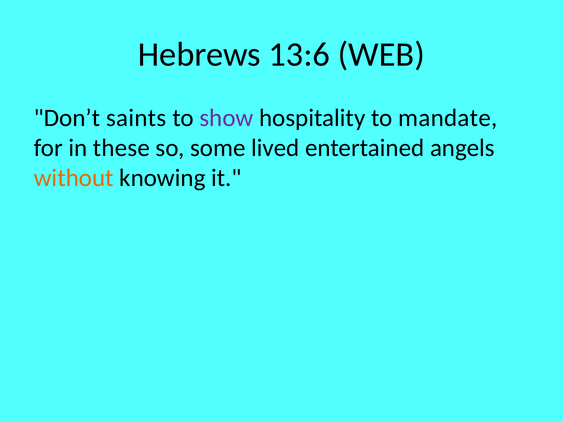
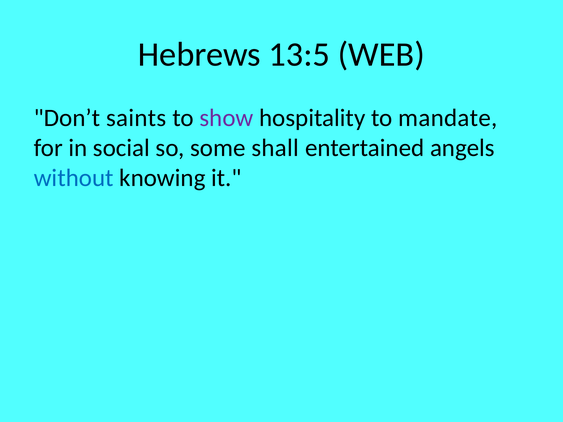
13:6: 13:6 -> 13:5
these: these -> social
lived: lived -> shall
without colour: orange -> blue
